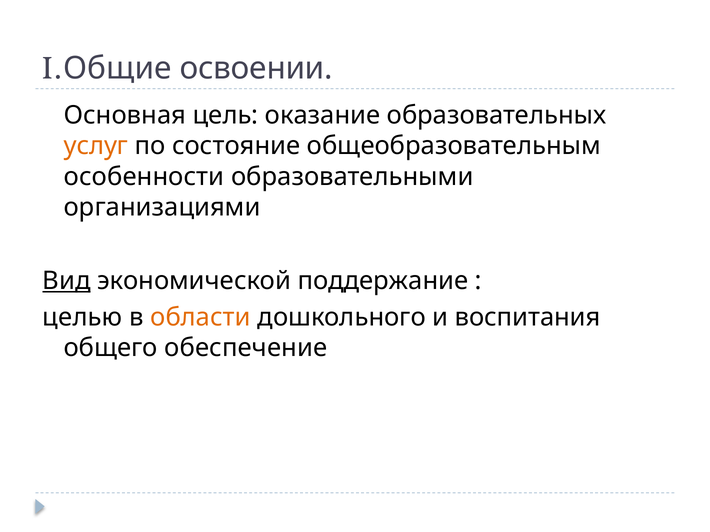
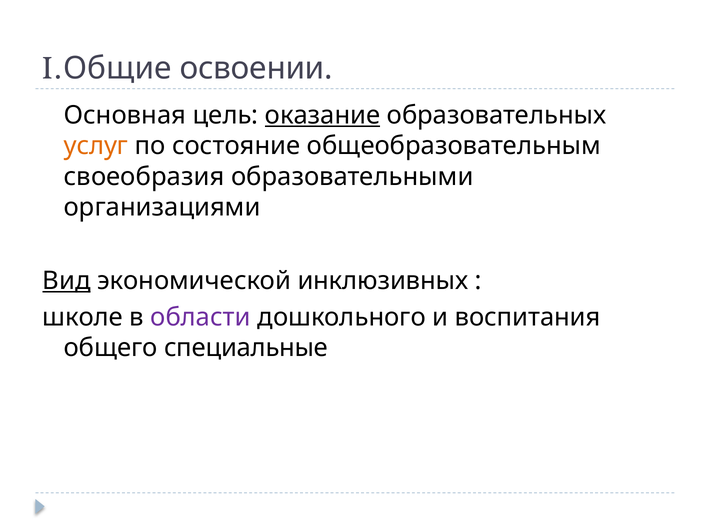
оказание underline: none -> present
особенности: особенности -> своеобразия
поддержание: поддержание -> инклюзивных
целью: целью -> школе
области colour: orange -> purple
обеспечение: обеспечение -> специальные
